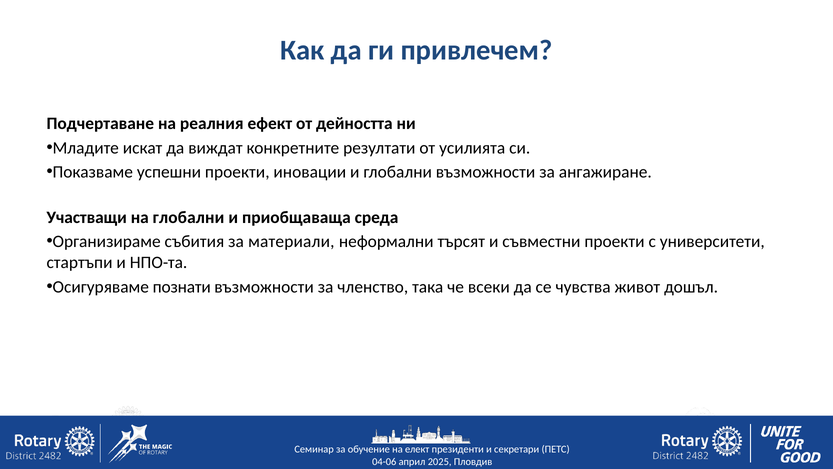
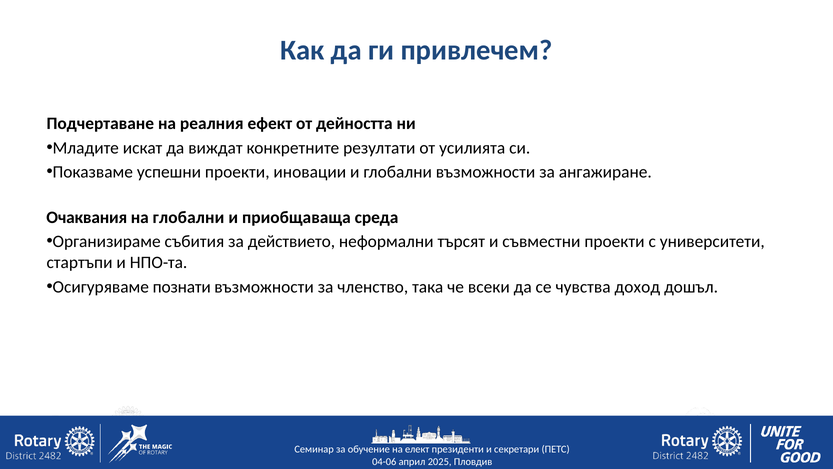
Участващи: Участващи -> Очаквания
материали: материали -> действието
живот: живот -> доход
